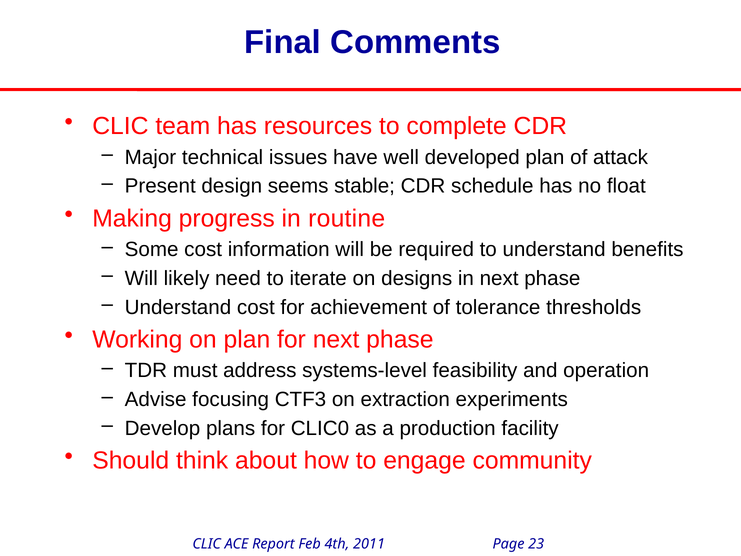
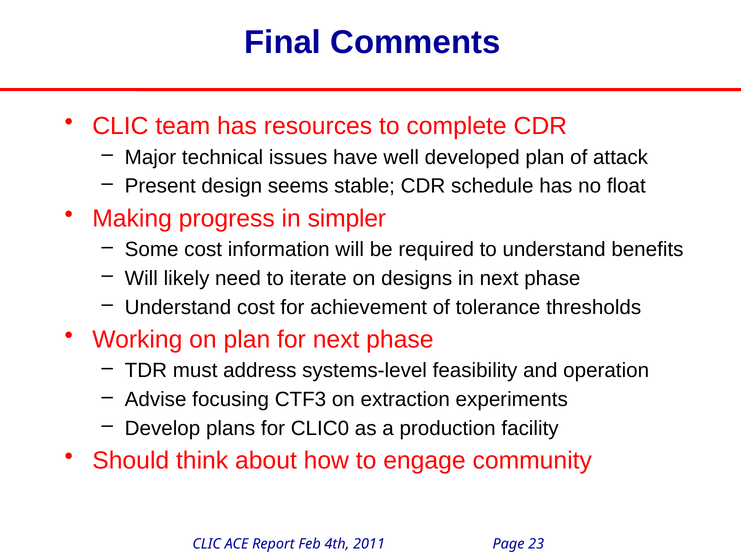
routine: routine -> simpler
